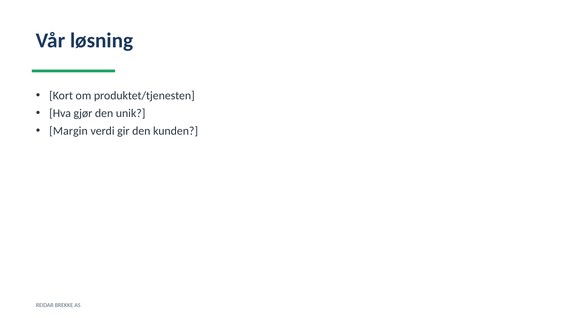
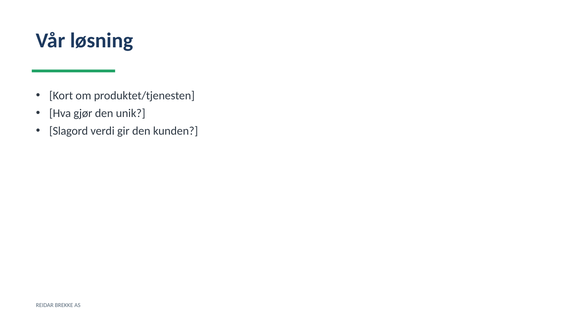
Margin: Margin -> Slagord
